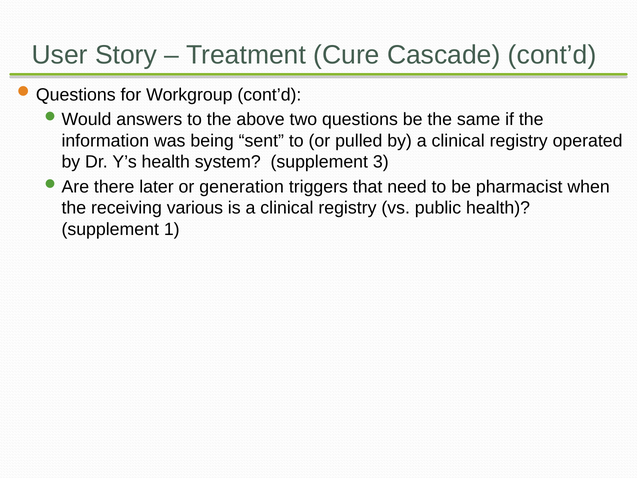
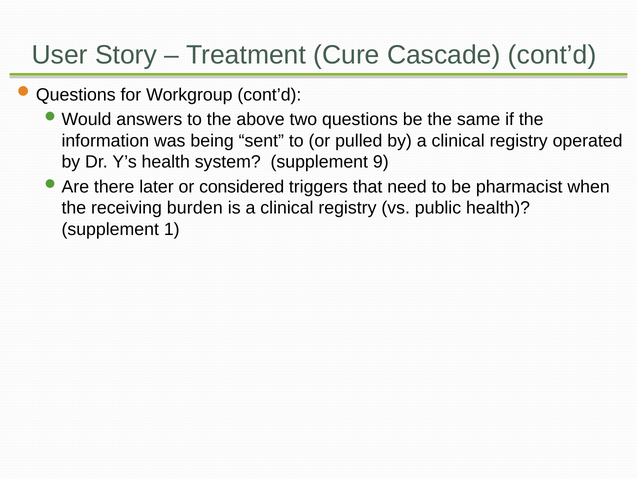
3: 3 -> 9
generation: generation -> considered
various: various -> burden
